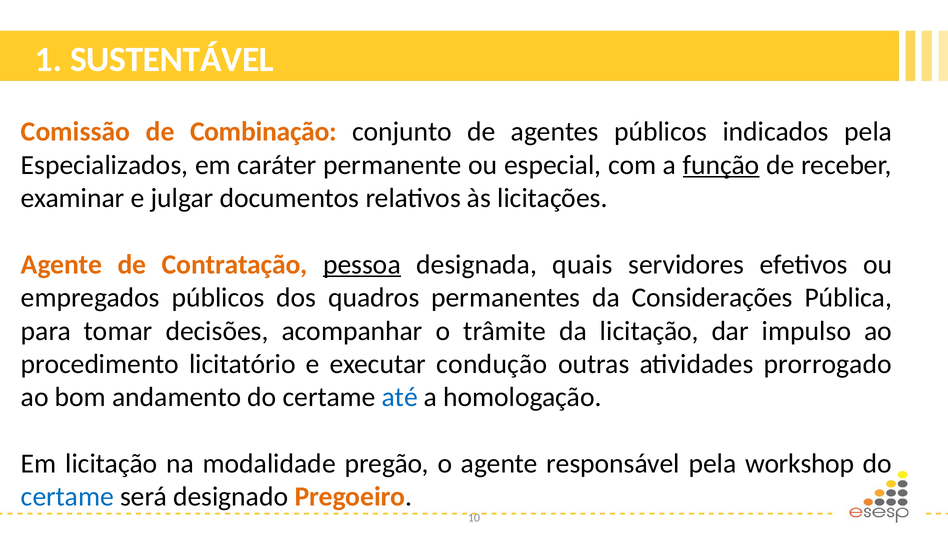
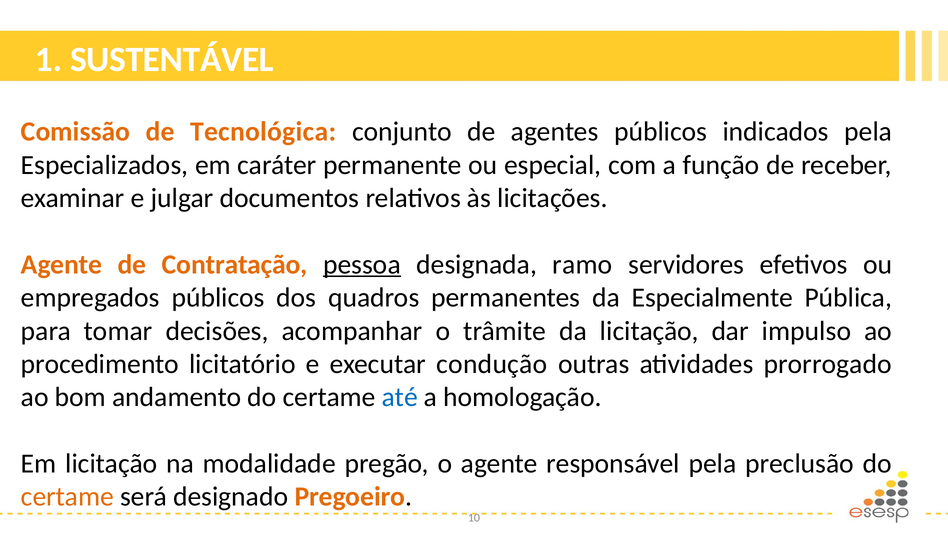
Combinação: Combinação -> Tecnológica
função underline: present -> none
quais: quais -> ramo
Considerações: Considerações -> Especialmente
workshop: workshop -> preclusão
certame at (67, 497) colour: blue -> orange
